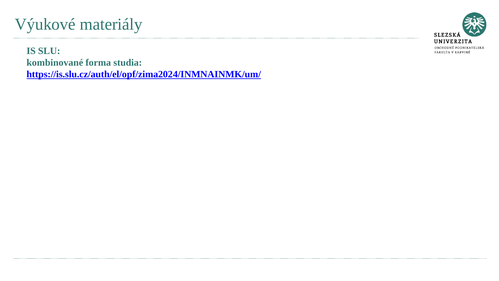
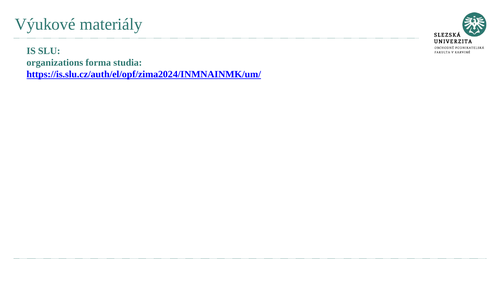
kombinované: kombinované -> organizations
